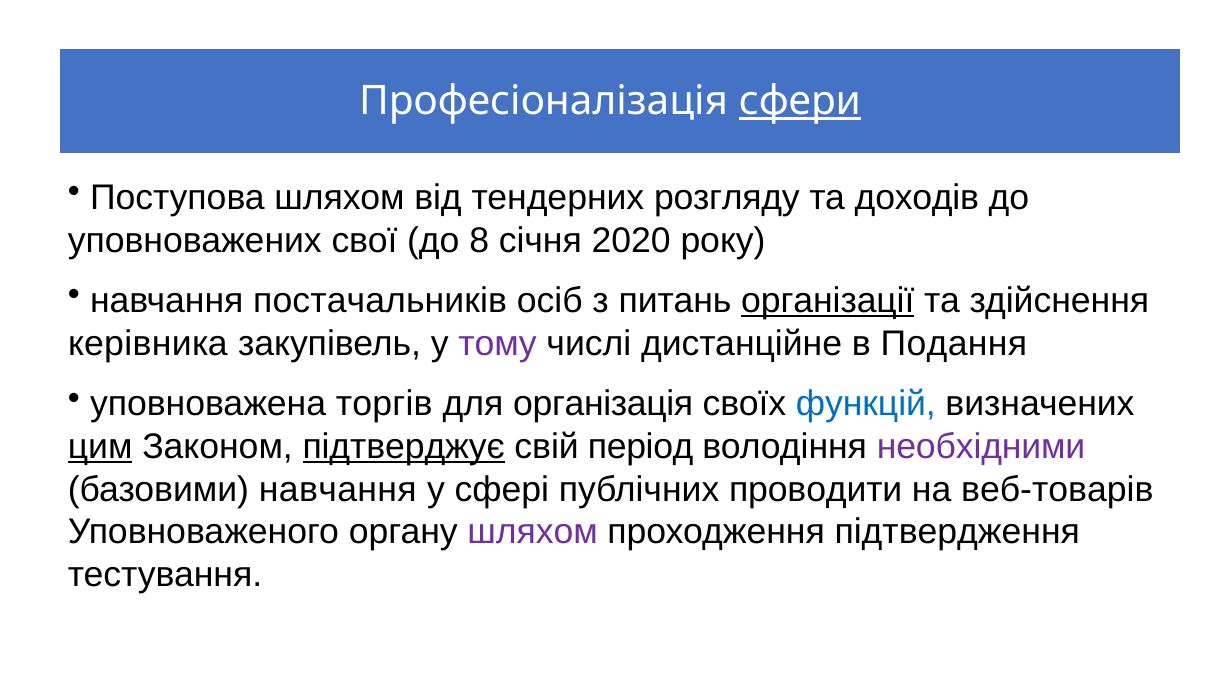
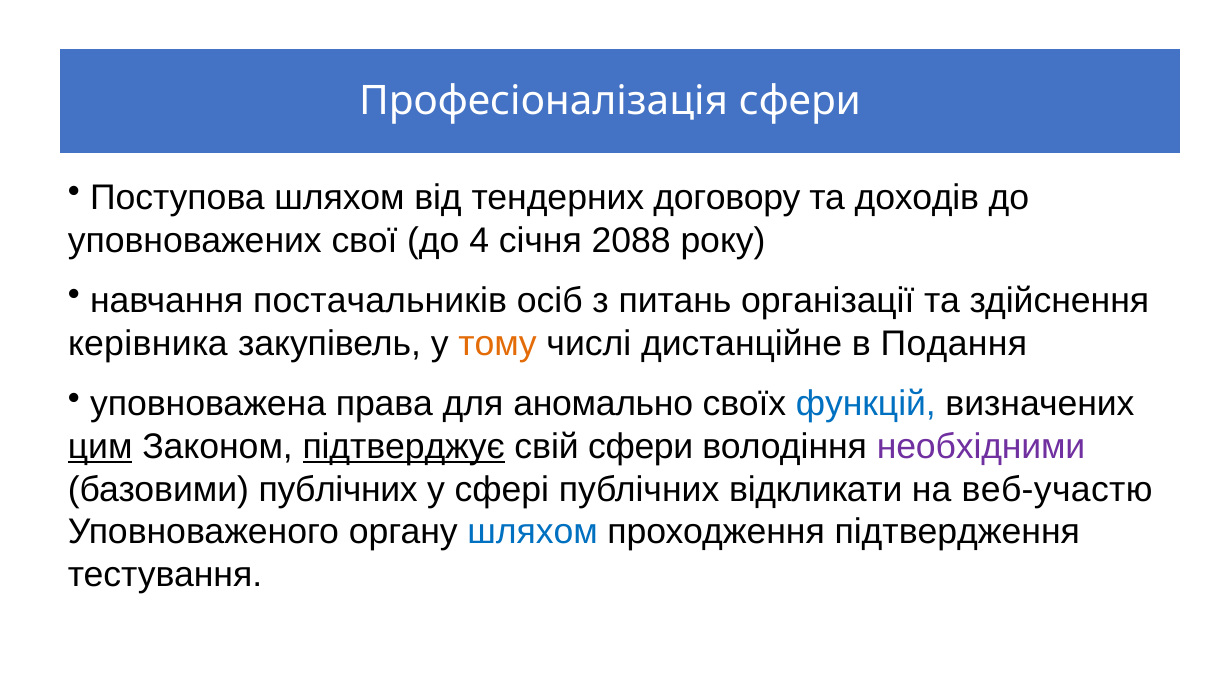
сфери at (800, 101) underline: present -> none
розгляду: розгляду -> договору
8: 8 -> 4
2020: 2020 -> 2088
організації underline: present -> none
тому colour: purple -> orange
торгів: торгів -> права
організація: організація -> аномально
свій період: період -> сфери
базовими навчання: навчання -> публічних
проводити: проводити -> відкликати
веб-товарів: веб-товарів -> веб-участю
шляхом at (533, 532) colour: purple -> blue
